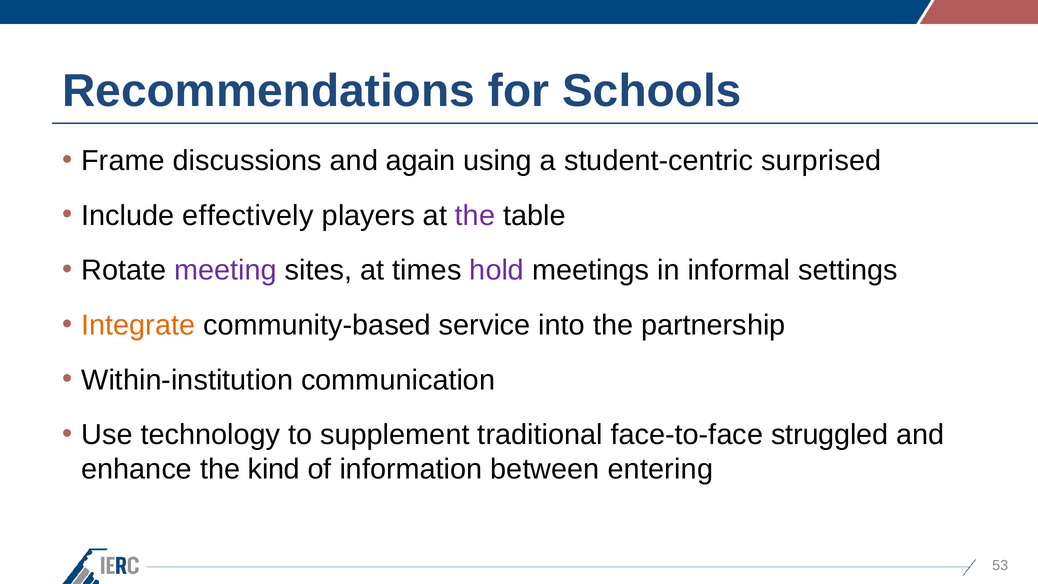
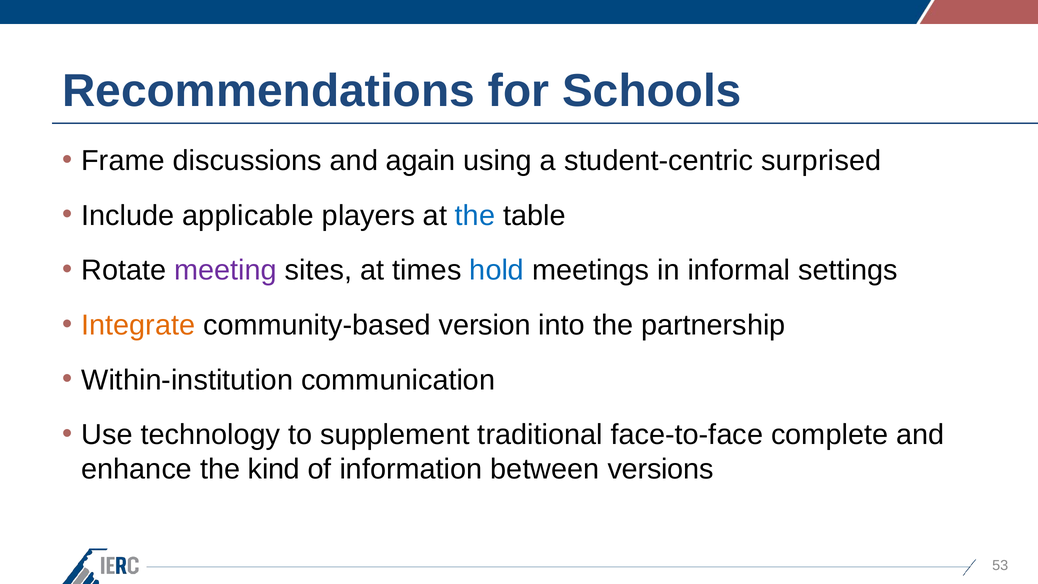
effectively: effectively -> applicable
the at (475, 216) colour: purple -> blue
hold colour: purple -> blue
service: service -> version
struggled: struggled -> complete
entering: entering -> versions
